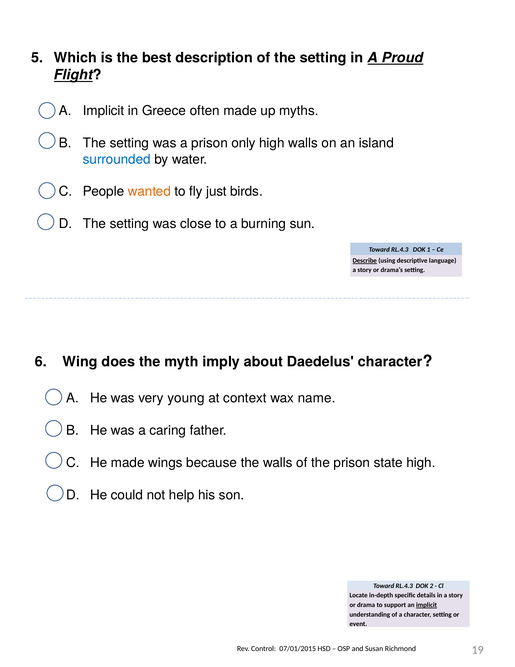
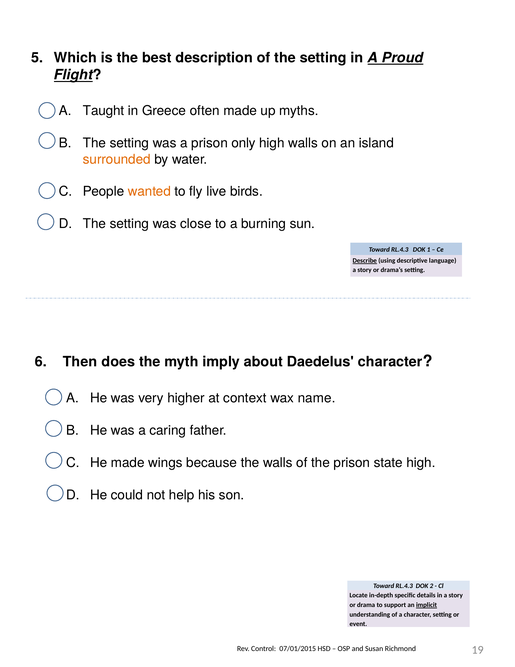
A Implicit: Implicit -> Taught
surrounded colour: blue -> orange
just: just -> live
Wing: Wing -> Then
young: young -> higher
